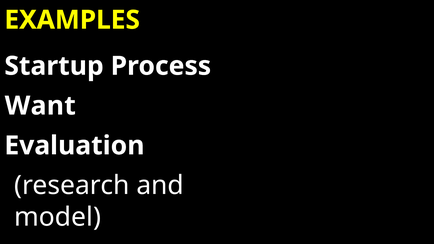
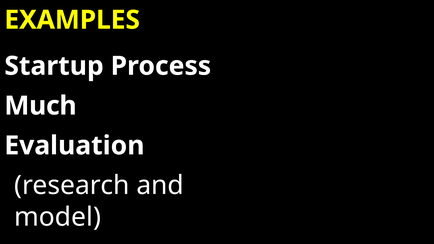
Want: Want -> Much
